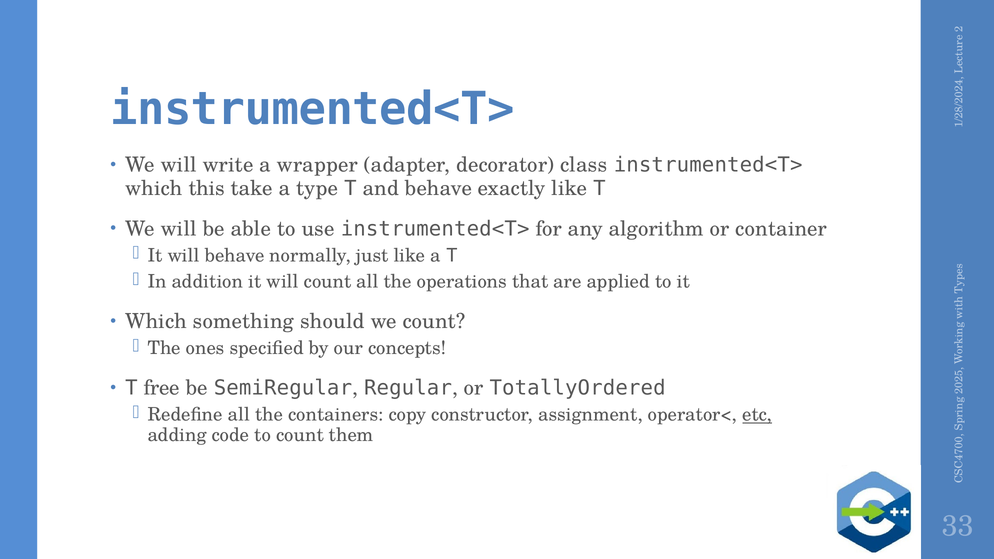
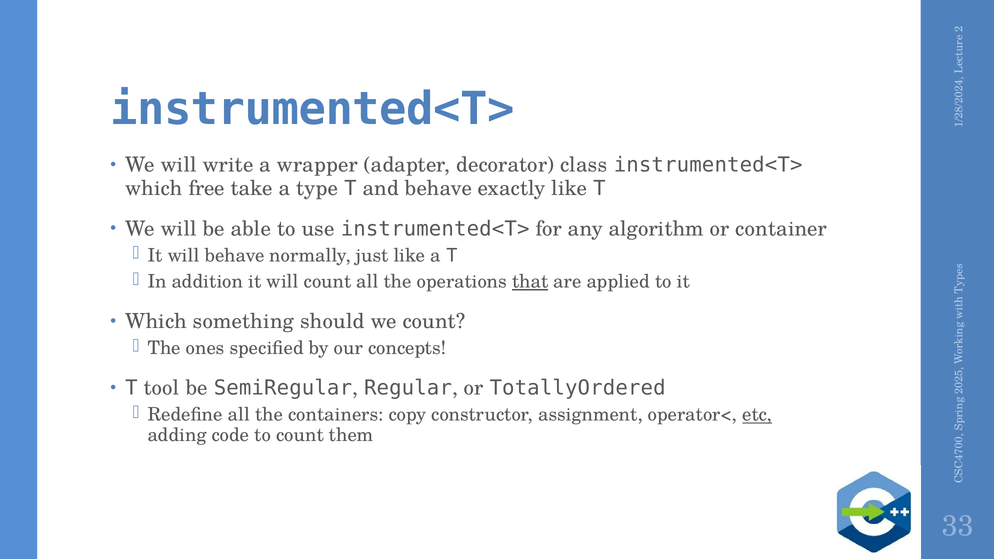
this: this -> free
that underline: none -> present
free: free -> tool
